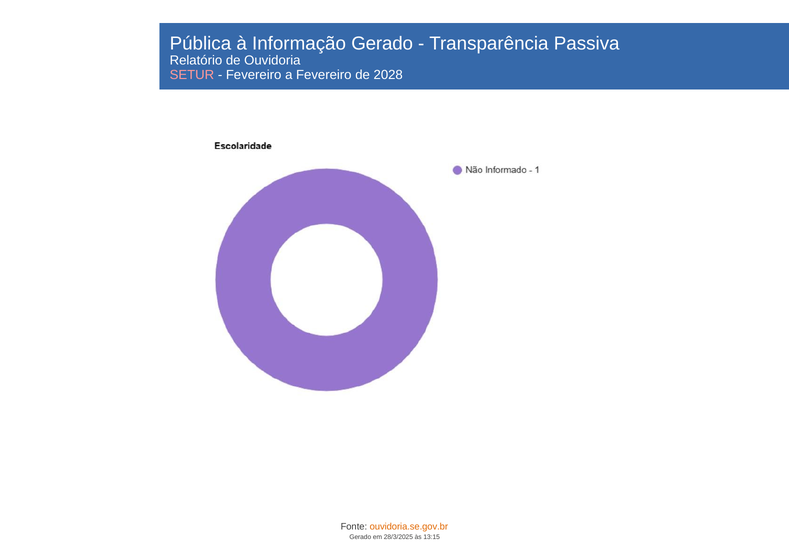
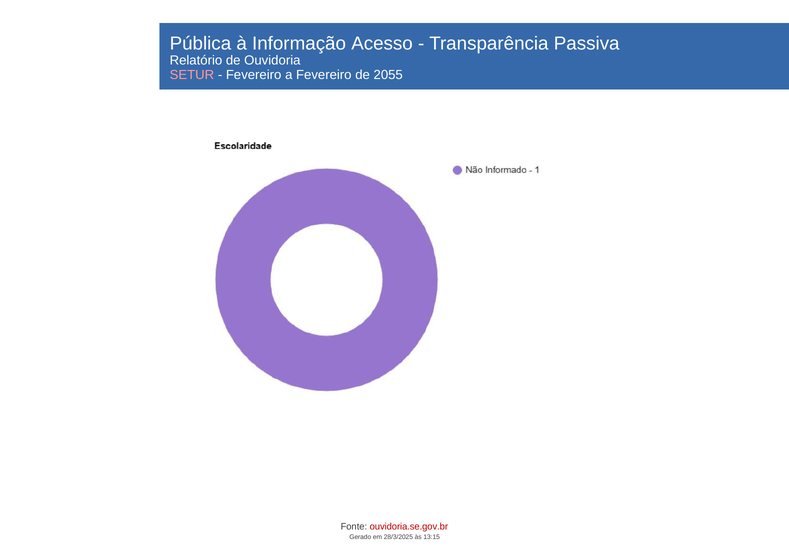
Informação Gerado: Gerado -> Acesso
2028: 2028 -> 2055
ouvidoria.se.gov.br colour: orange -> red
